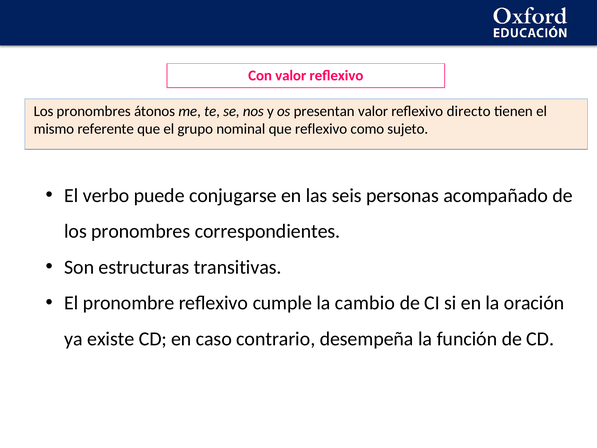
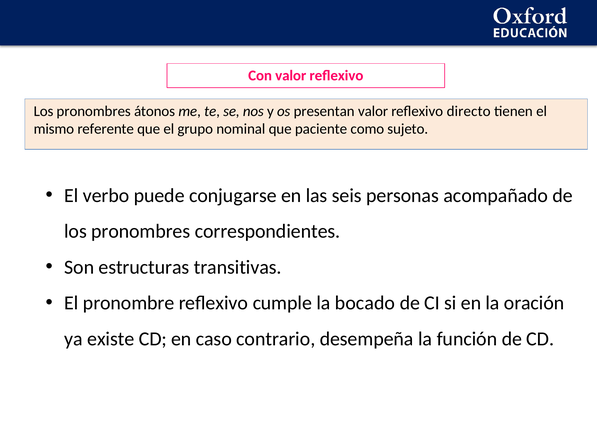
que reflexivo: reflexivo -> paciente
cambio: cambio -> bocado
